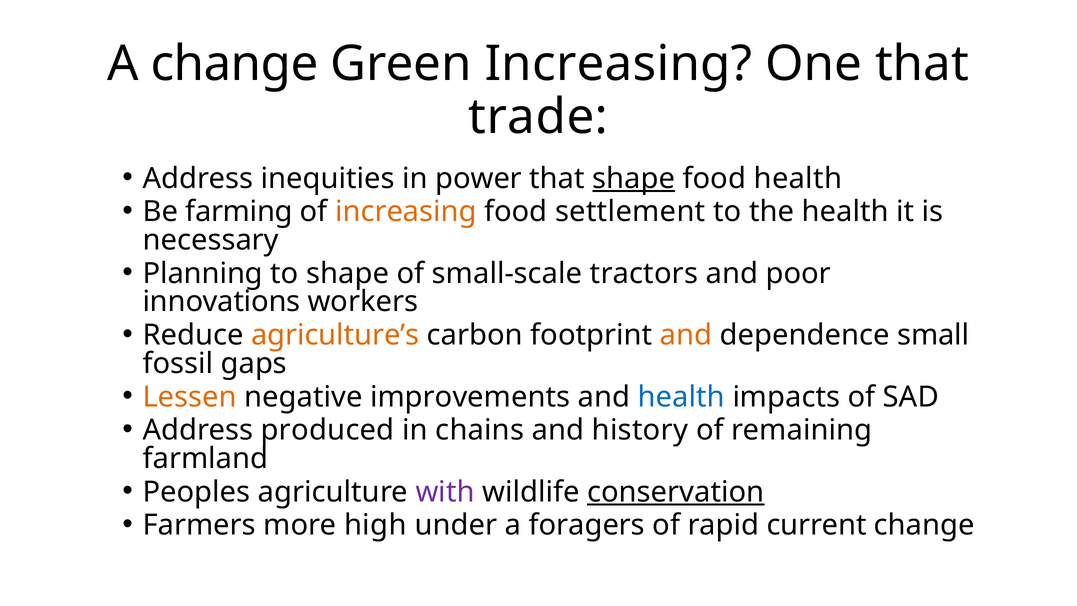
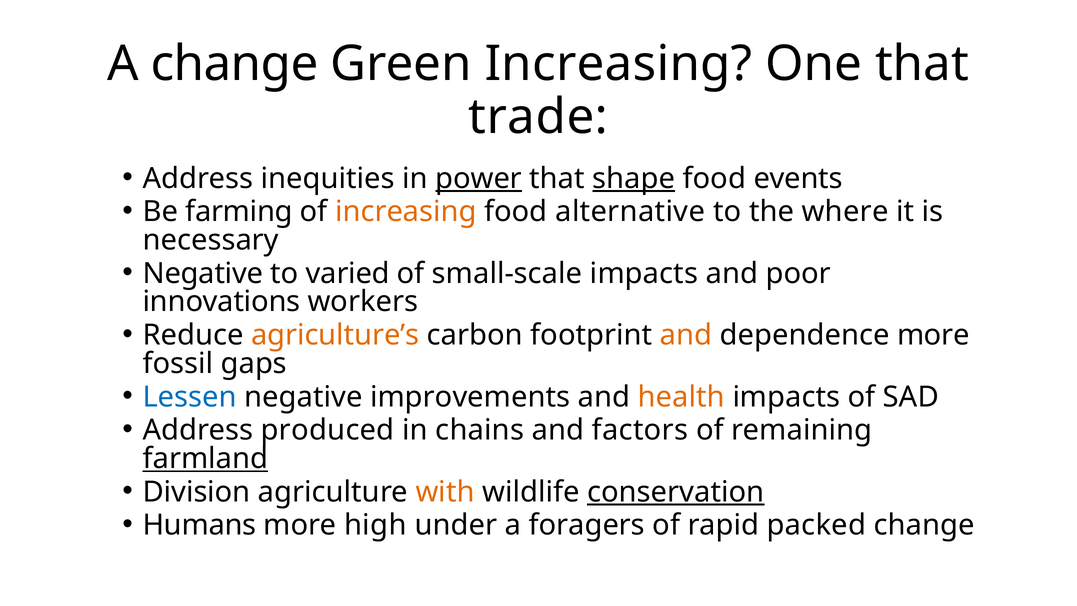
power underline: none -> present
food health: health -> events
settlement: settlement -> alternative
the health: health -> where
Planning at (203, 273): Planning -> Negative
to shape: shape -> varied
small-scale tractors: tractors -> impacts
dependence small: small -> more
Lessen colour: orange -> blue
health at (681, 397) colour: blue -> orange
history: history -> factors
farmland underline: none -> present
Peoples: Peoples -> Division
with colour: purple -> orange
Farmers: Farmers -> Humans
current: current -> packed
